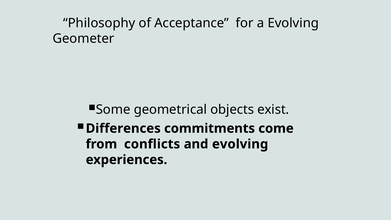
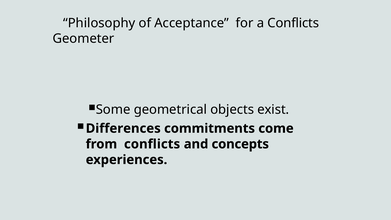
a Evolving: Evolving -> Conflicts
and evolving: evolving -> concepts
